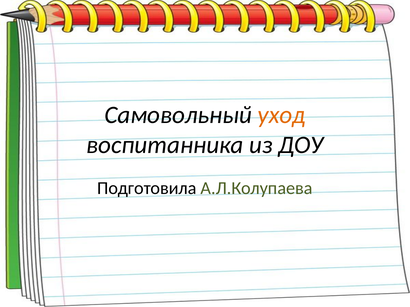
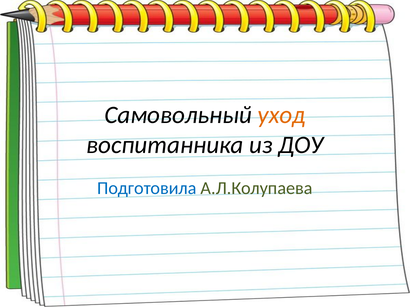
Подготовила colour: black -> blue
